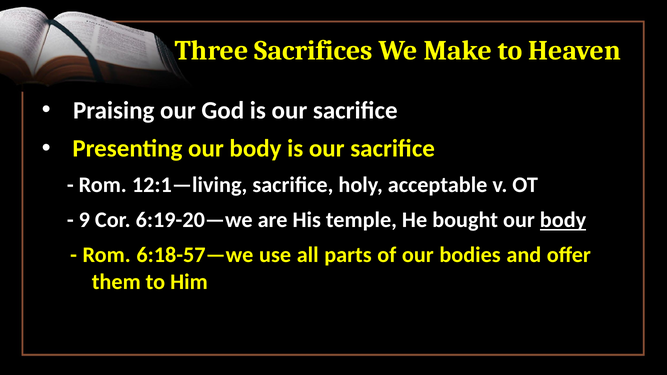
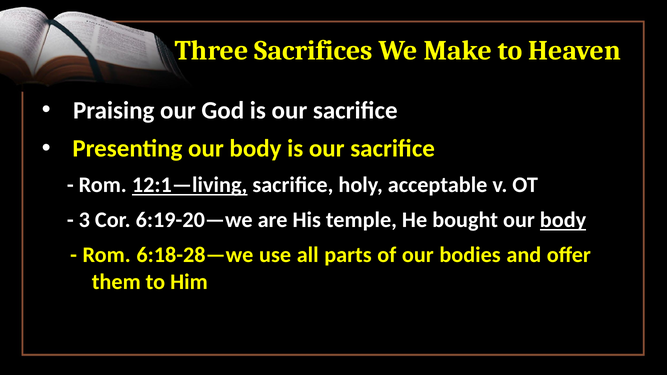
12:1—living underline: none -> present
9: 9 -> 3
6:18-57—we: 6:18-57—we -> 6:18-28—we
